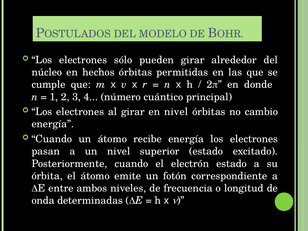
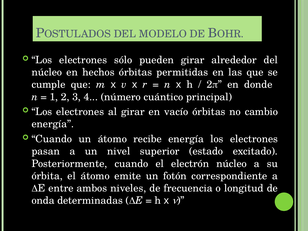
en nivel: nivel -> vacío
electrón estado: estado -> núcleo
